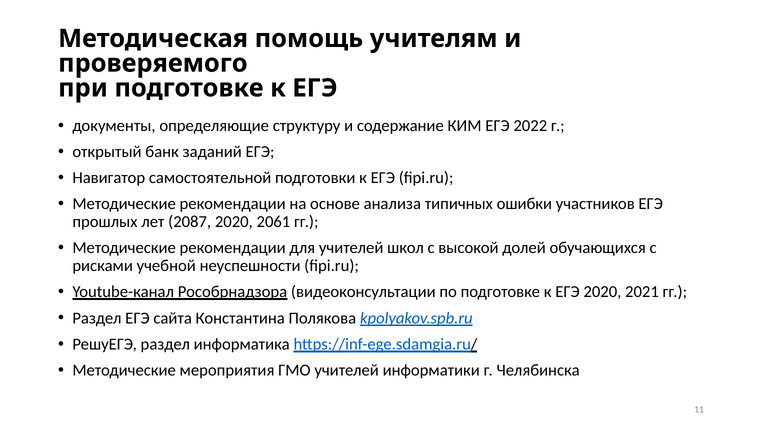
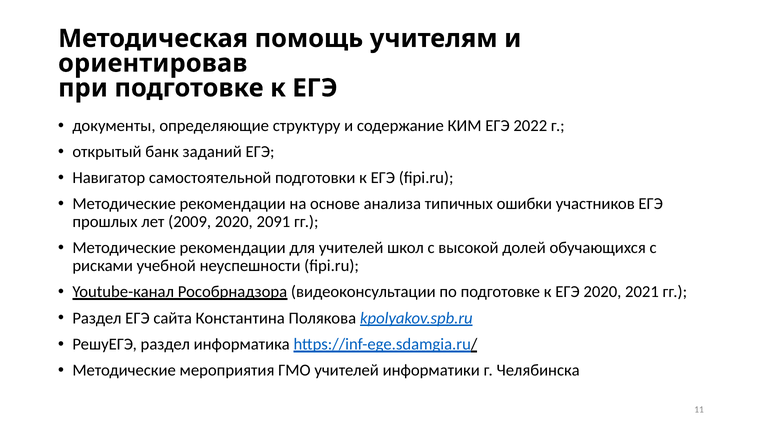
проверяемого: проверяемого -> ориентировав
2087: 2087 -> 2009
2061: 2061 -> 2091
